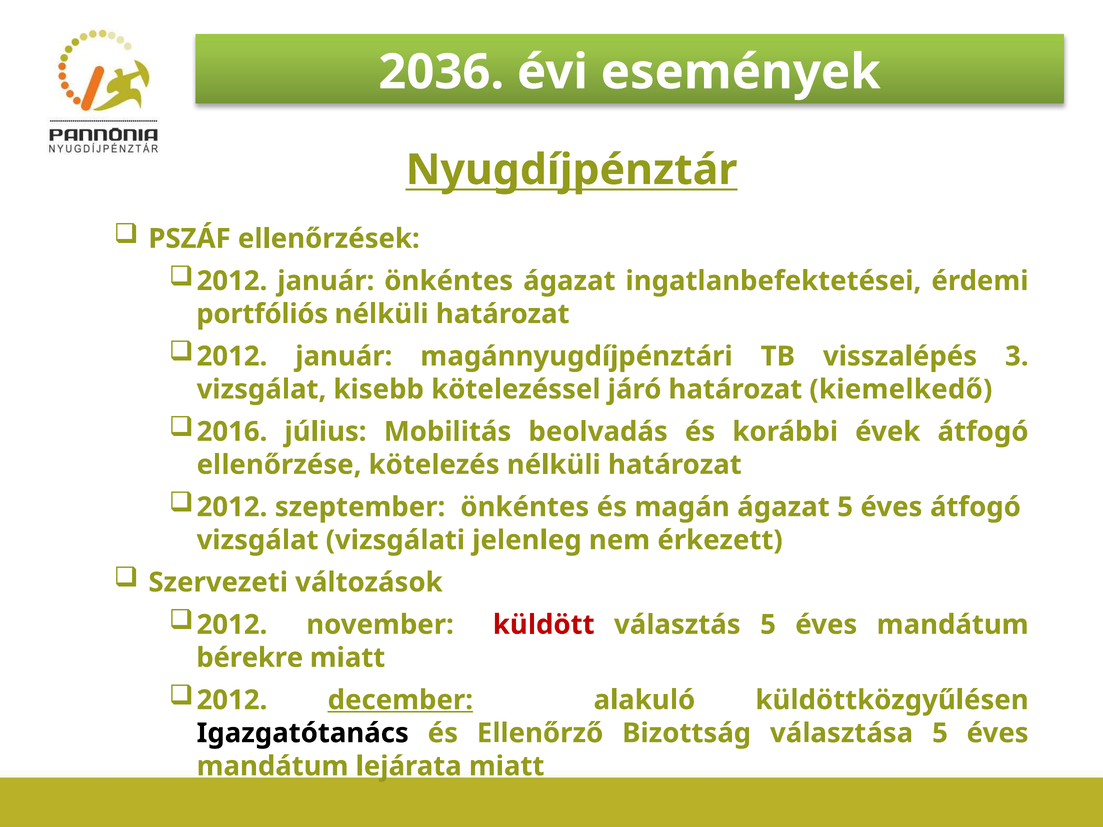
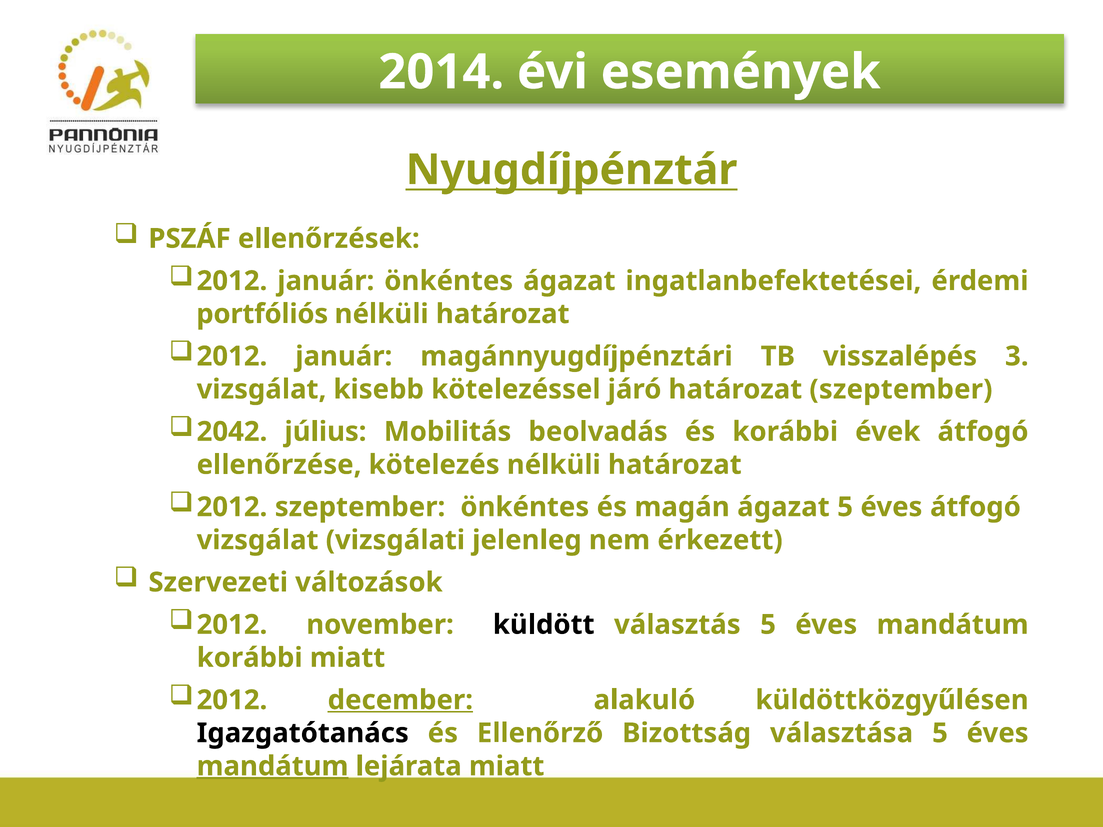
2036: 2036 -> 2014
határozat kiemelkedő: kiemelkedő -> szeptember
2016: 2016 -> 2042
küldött colour: red -> black
bérekre at (250, 658): bérekre -> korábbi
mandátum at (273, 766) underline: none -> present
